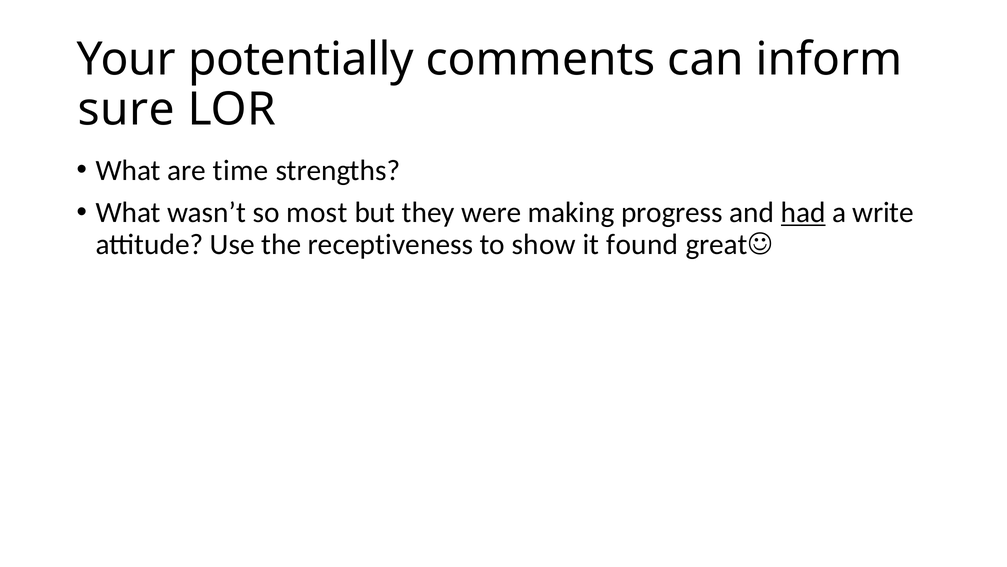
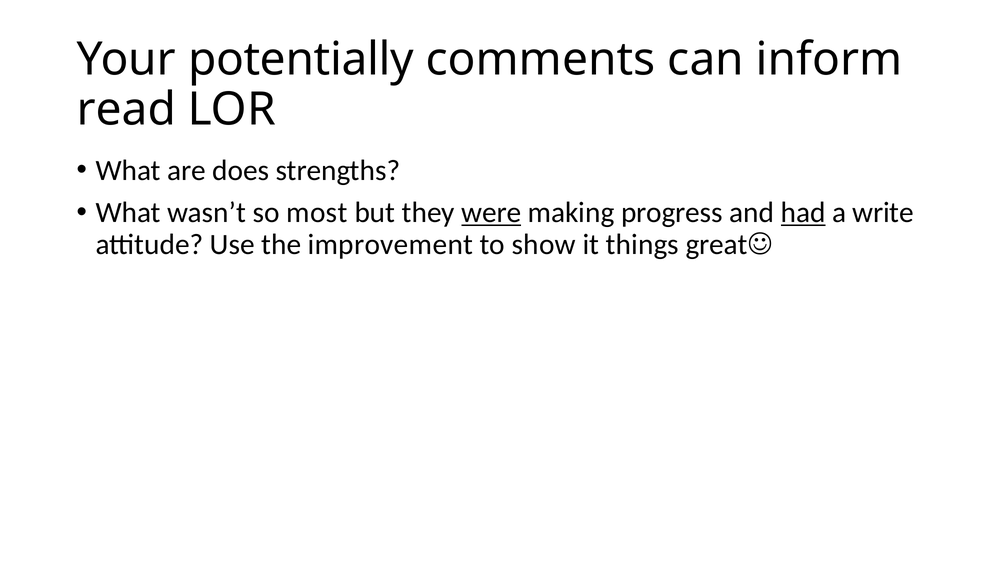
sure: sure -> read
time: time -> does
were underline: none -> present
receptiveness: receptiveness -> improvement
found: found -> things
